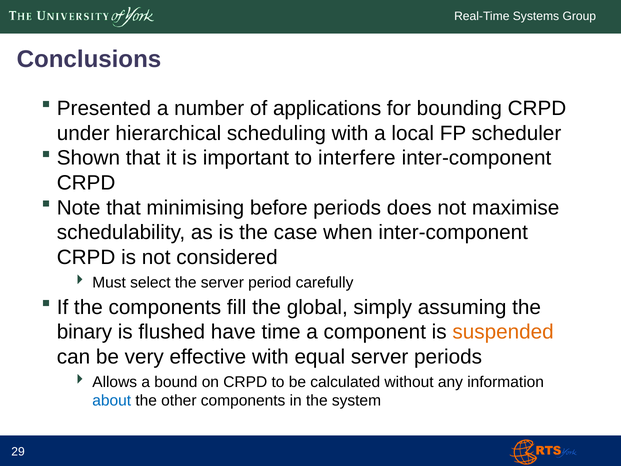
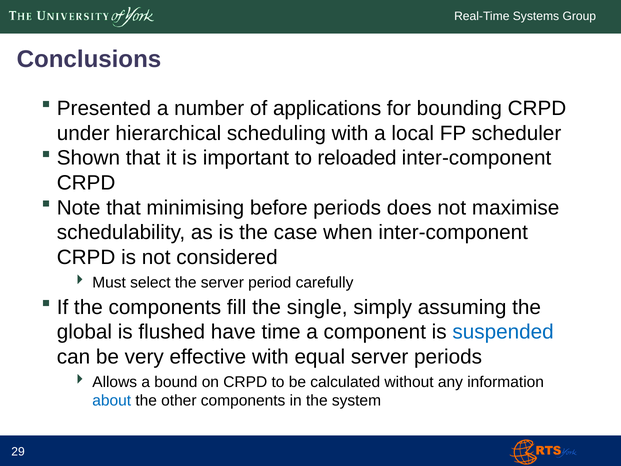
interfere: interfere -> reloaded
global: global -> single
binary: binary -> global
suspended colour: orange -> blue
